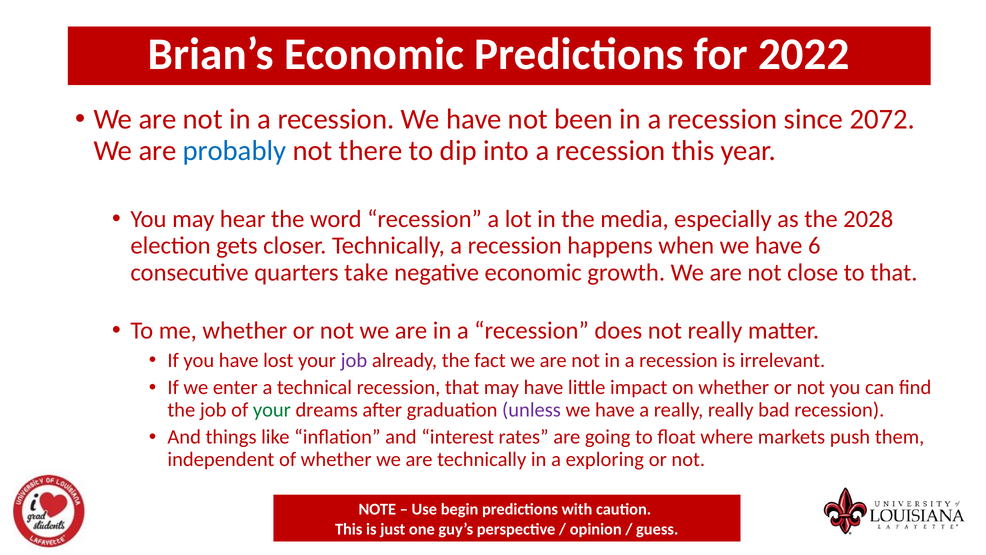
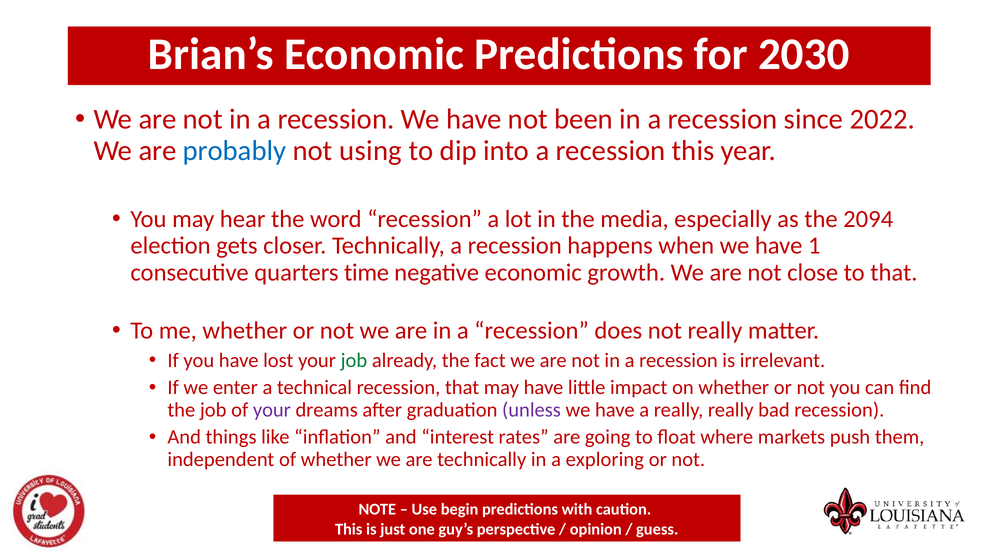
2022: 2022 -> 2030
2072: 2072 -> 2022
there: there -> using
2028: 2028 -> 2094
6: 6 -> 1
take: take -> time
job at (354, 360) colour: purple -> green
your at (272, 410) colour: green -> purple
